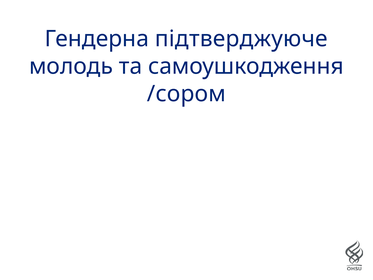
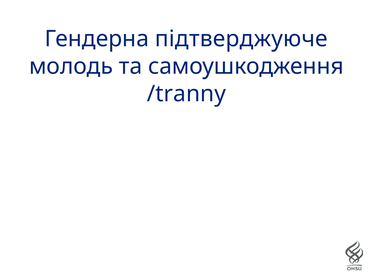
/сором: /сором -> /tranny
